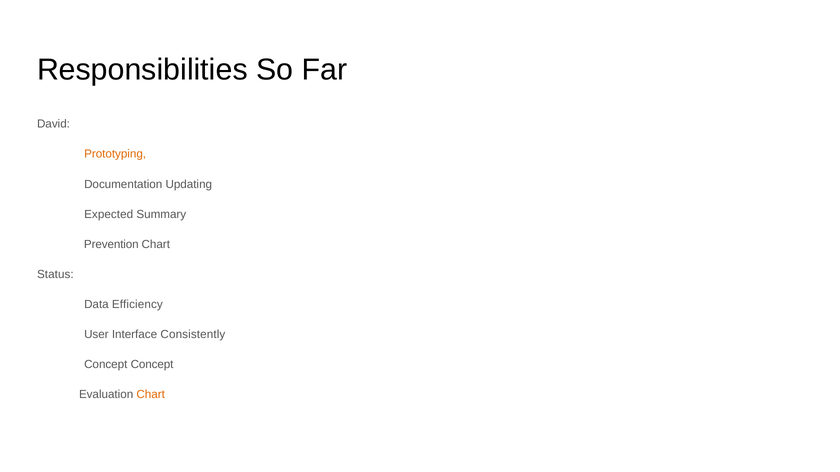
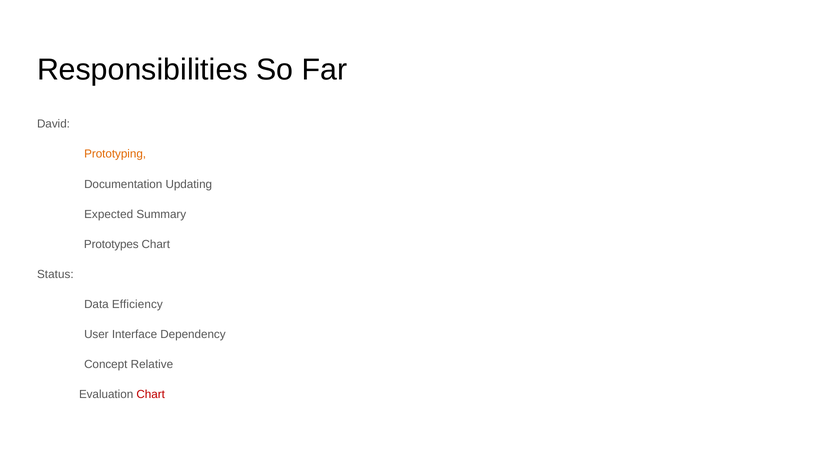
Prevention: Prevention -> Prototypes
Consistently: Consistently -> Dependency
Concept Concept: Concept -> Relative
Chart at (151, 395) colour: orange -> red
